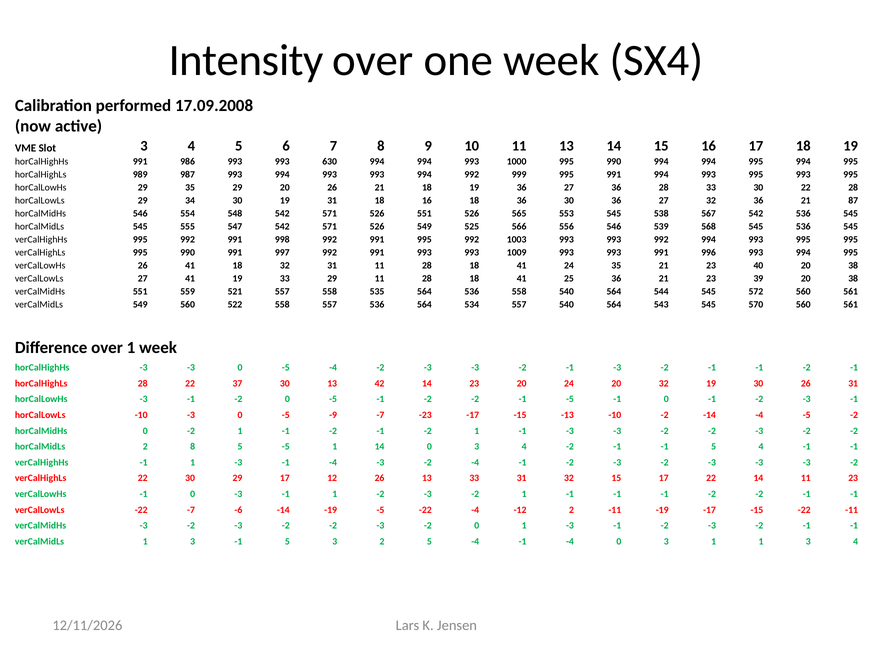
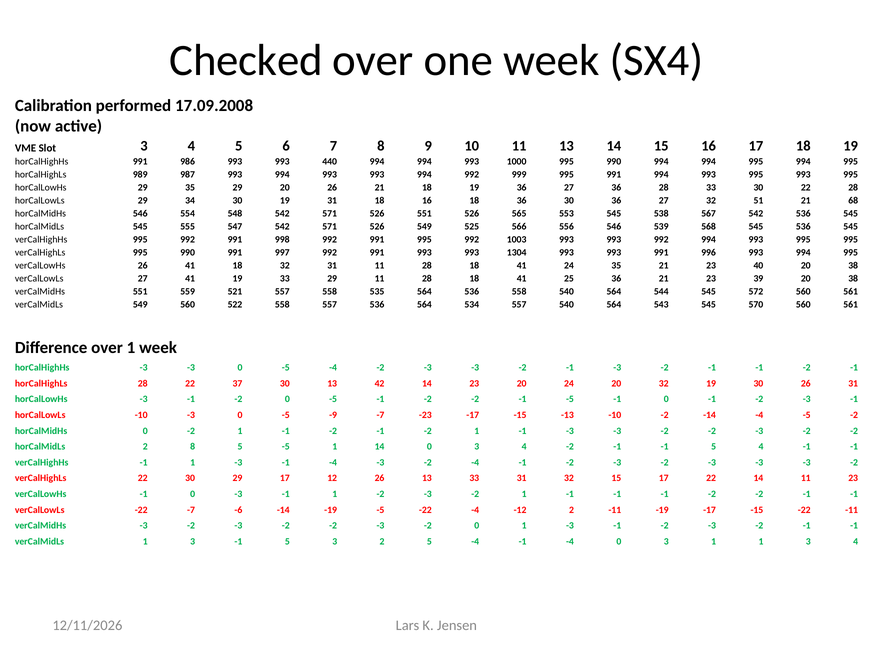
Intensity: Intensity -> Checked
630: 630 -> 440
32 36: 36 -> 51
87: 87 -> 68
1009: 1009 -> 1304
